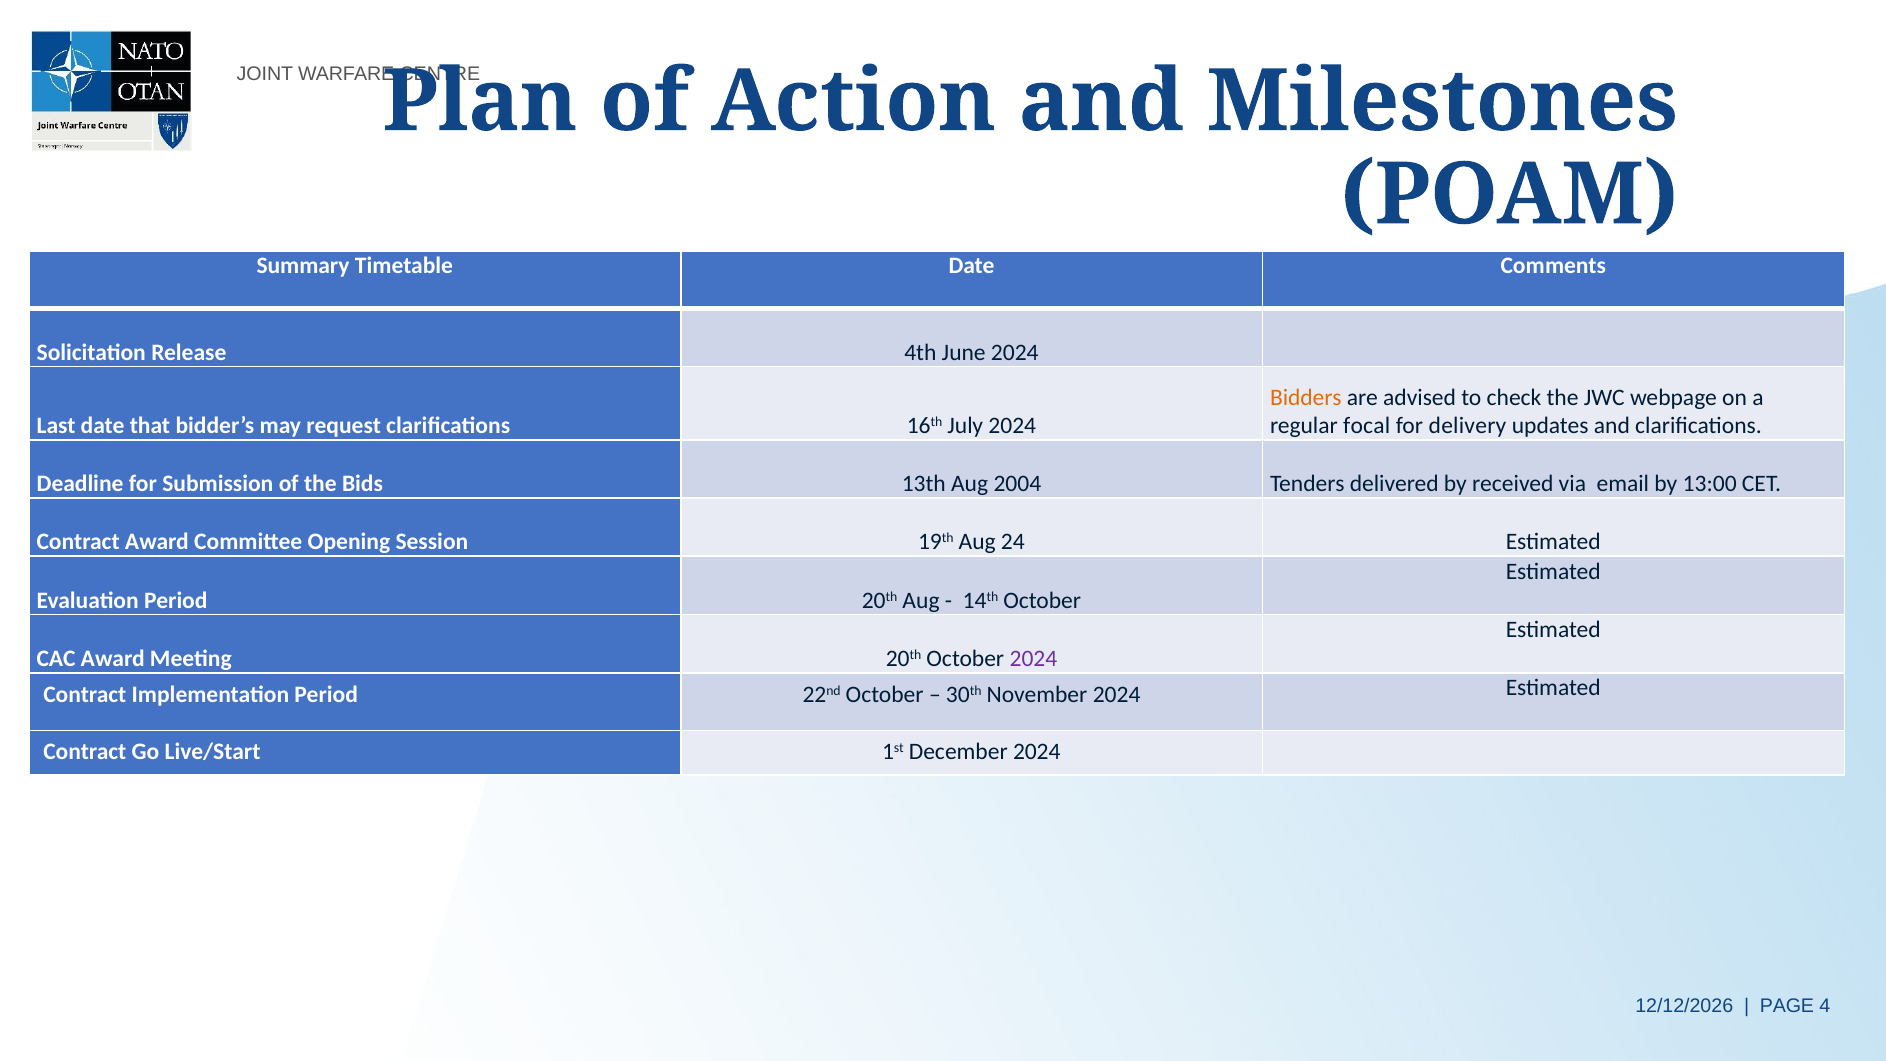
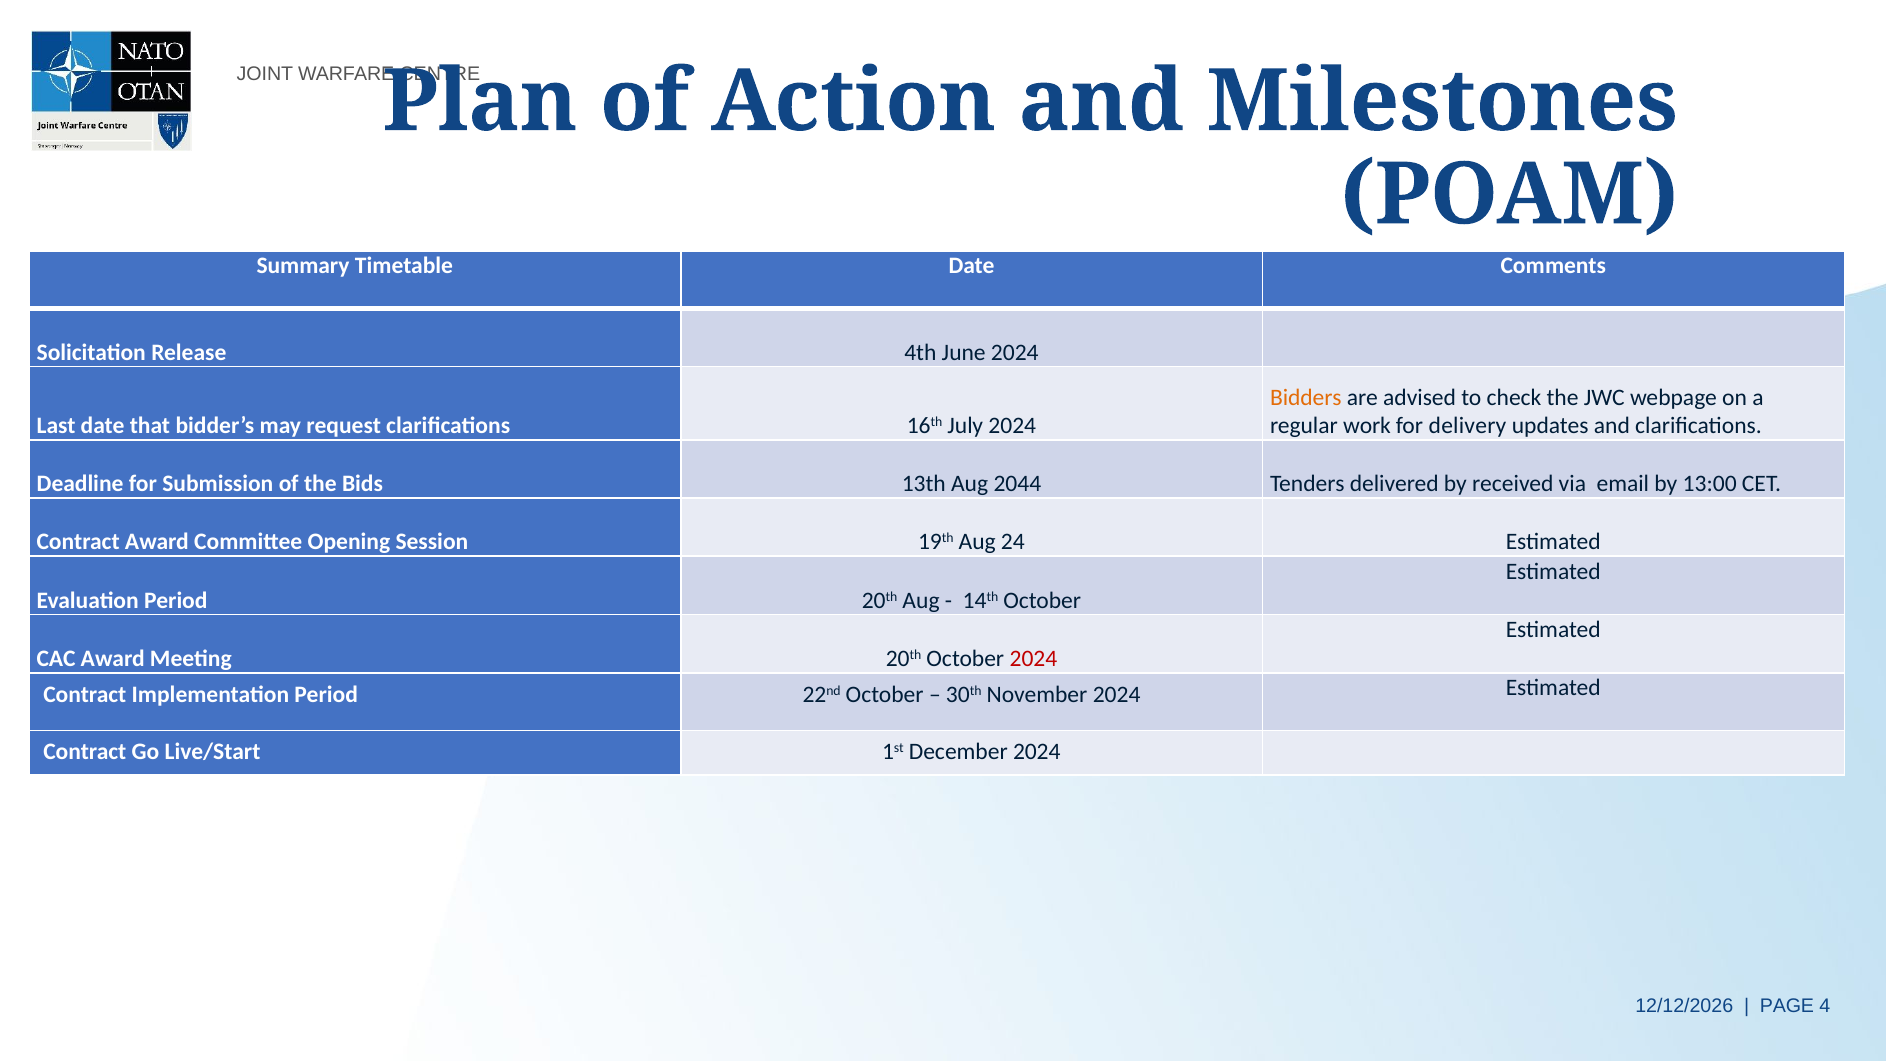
focal: focal -> work
2004: 2004 -> 2044
2024 at (1033, 659) colour: purple -> red
